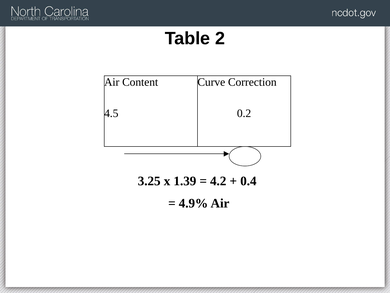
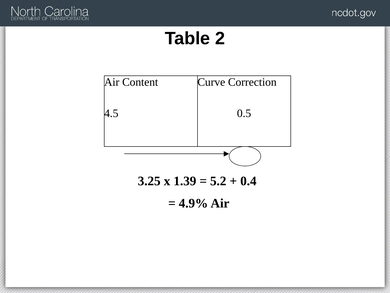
0.2: 0.2 -> 0.5
4.2: 4.2 -> 5.2
